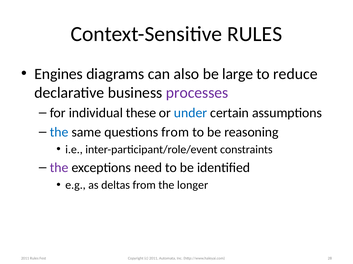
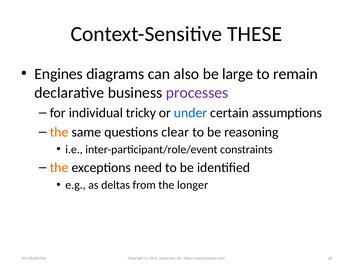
Context-Sensitive RULES: RULES -> THESE
reduce: reduce -> remain
these: these -> tricky
the at (59, 132) colour: blue -> orange
questions from: from -> clear
the at (59, 168) colour: purple -> orange
